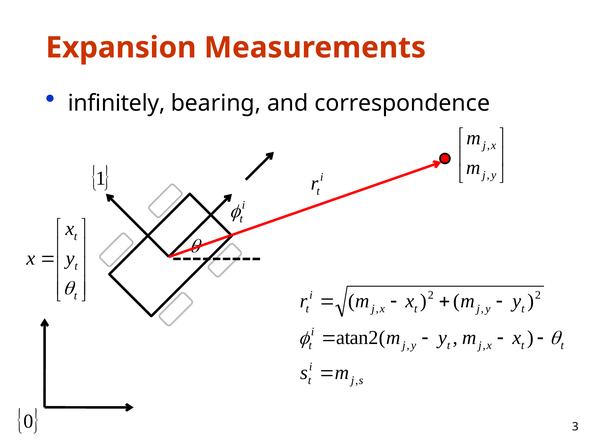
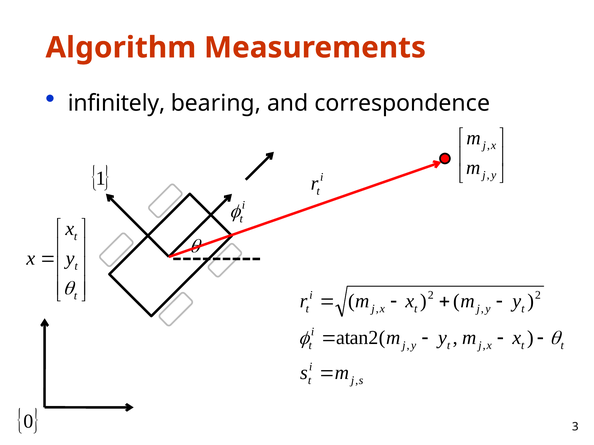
Expansion: Expansion -> Algorithm
